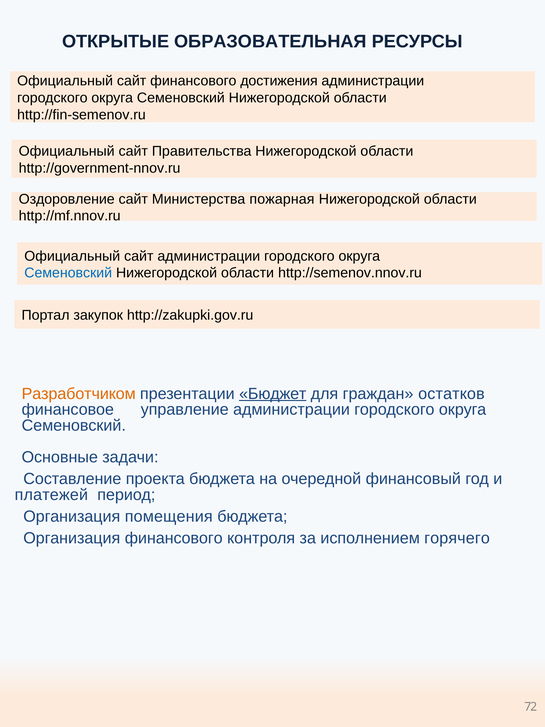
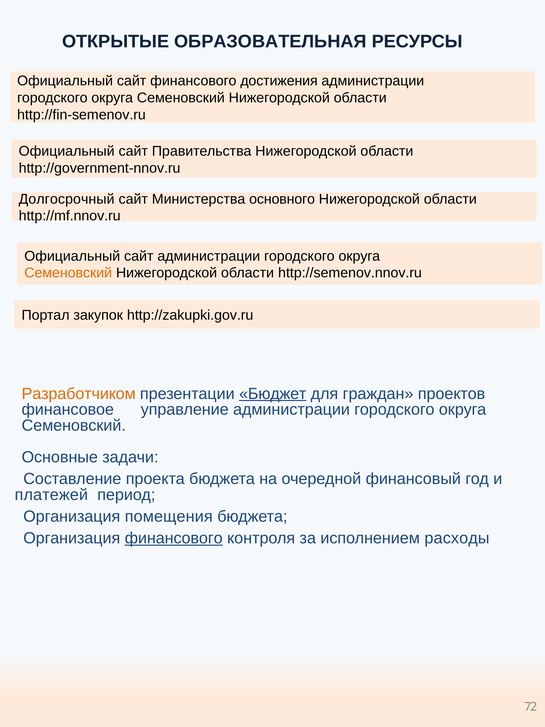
Оздоровление: Оздоровление -> Долгосрочный
пожарная: пожарная -> основного
Семеновский at (68, 273) colour: blue -> orange
остатков: остатков -> проектов
финансового at (174, 538) underline: none -> present
горячего: горячего -> расходы
